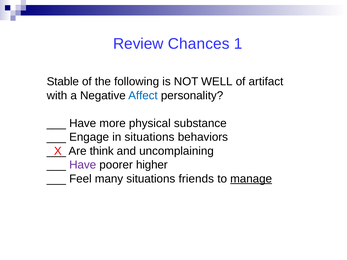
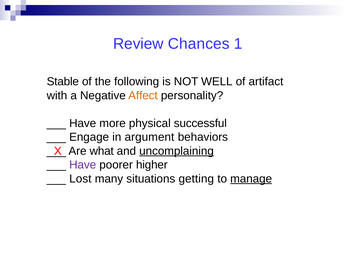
Affect colour: blue -> orange
substance: substance -> successful
in situations: situations -> argument
think: think -> what
uncomplaining underline: none -> present
Feel: Feel -> Lost
friends: friends -> getting
